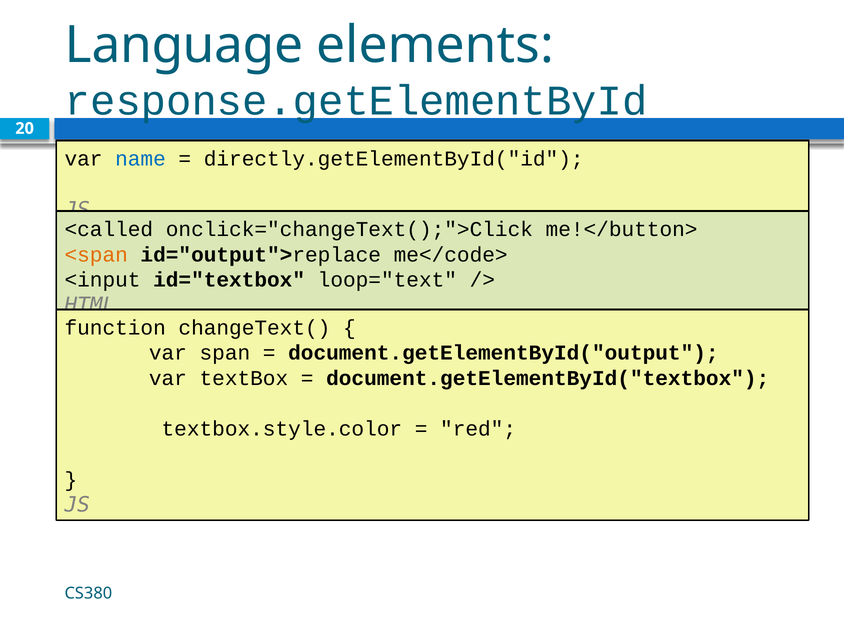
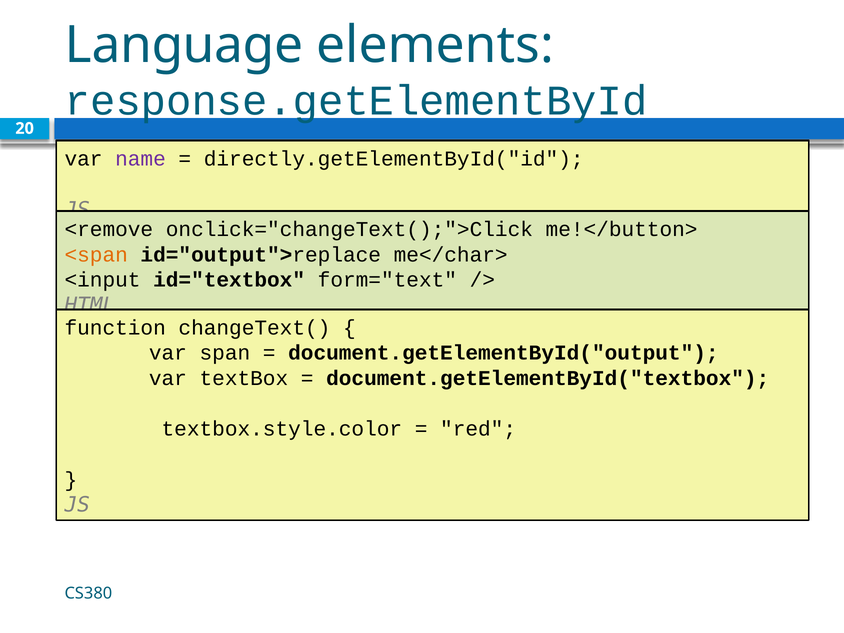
name colour: blue -> purple
<called: <called -> <remove
me</code>: me</code> -> me</char>
loop="text: loop="text -> form="text
